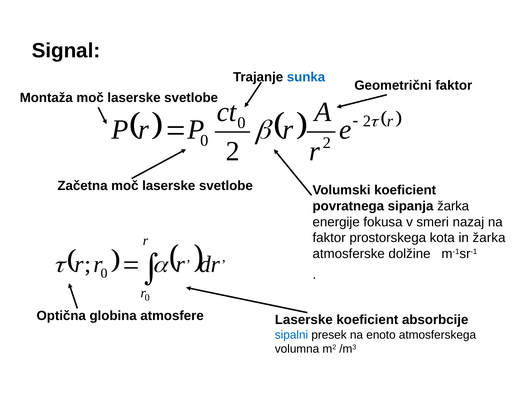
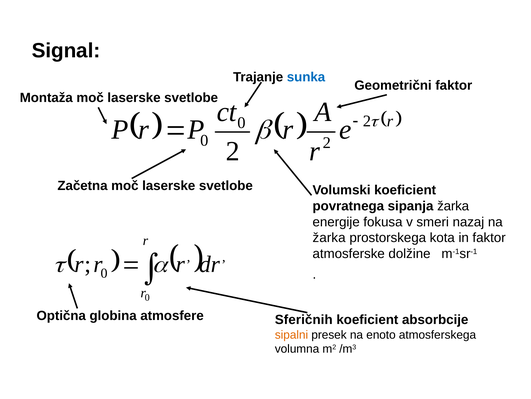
faktor at (329, 237): faktor -> žarka
in žarka: žarka -> faktor
Laserske at (304, 319): Laserske -> Sferičnih
sipalni colour: blue -> orange
